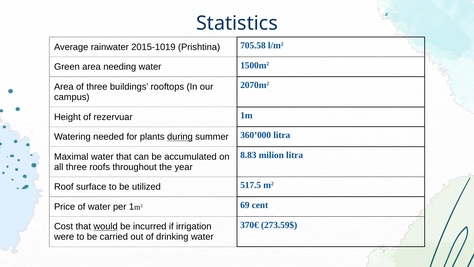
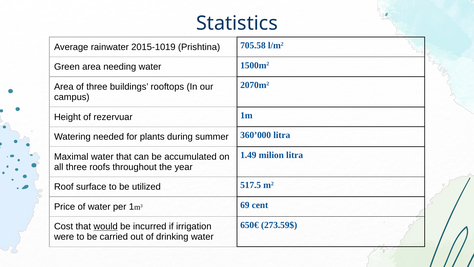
during underline: present -> none
8.83: 8.83 -> 1.49
370€: 370€ -> 650€
